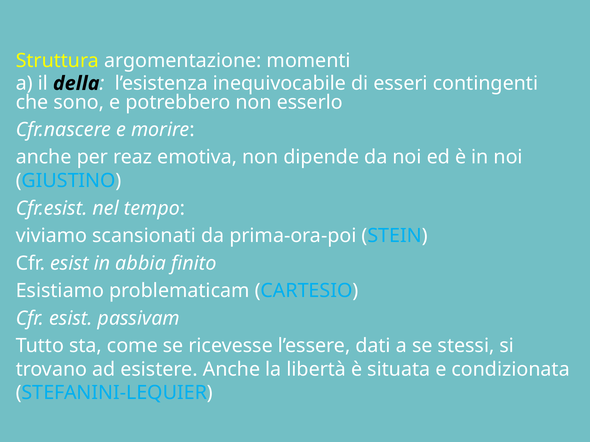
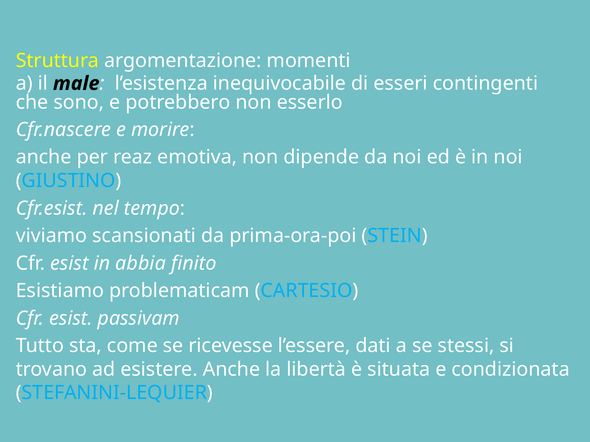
della: della -> male
